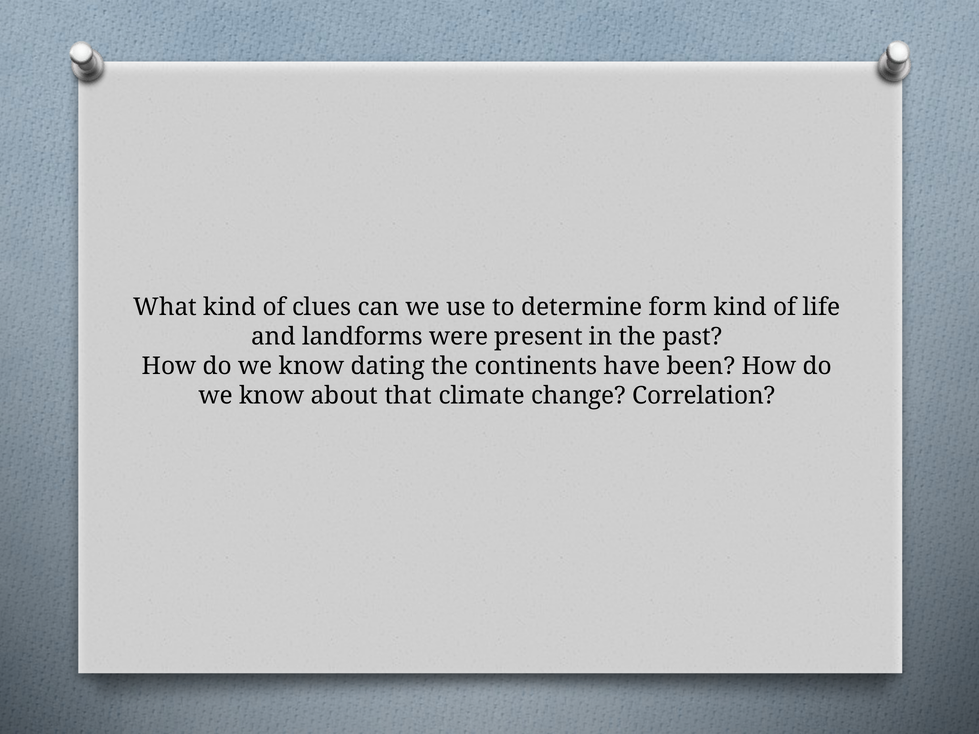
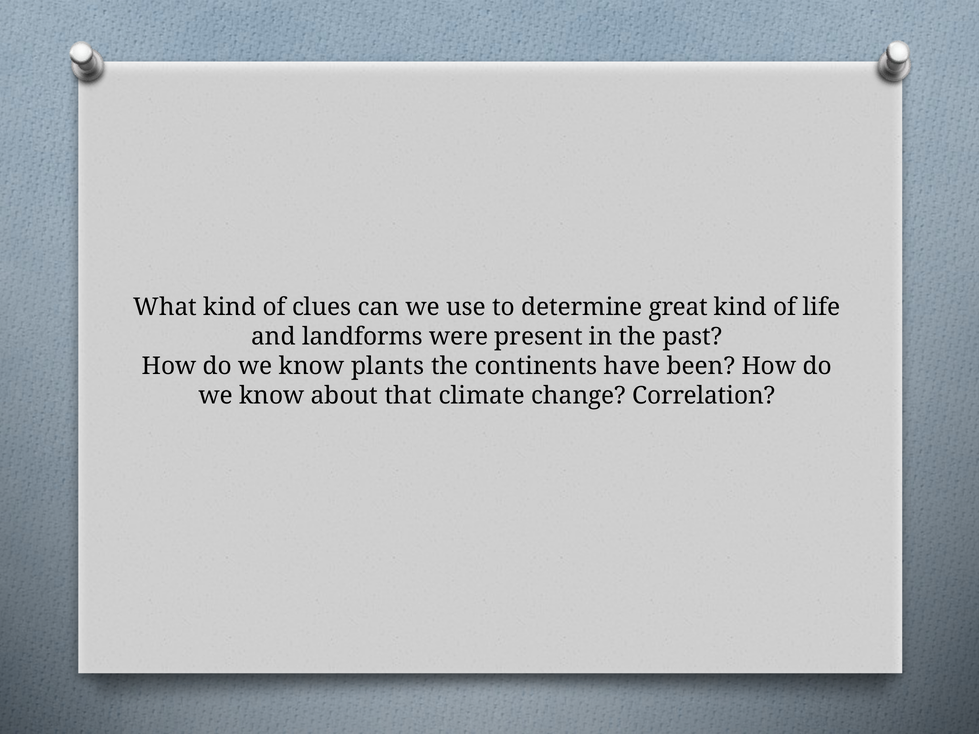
form: form -> great
dating: dating -> plants
